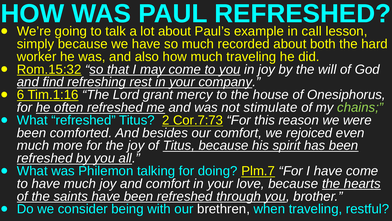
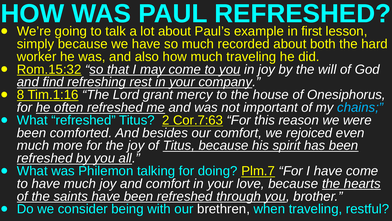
call: call -> first
6: 6 -> 8
stimulate: stimulate -> important
chains colour: light green -> light blue
Cor.7:73: Cor.7:73 -> Cor.7:63
